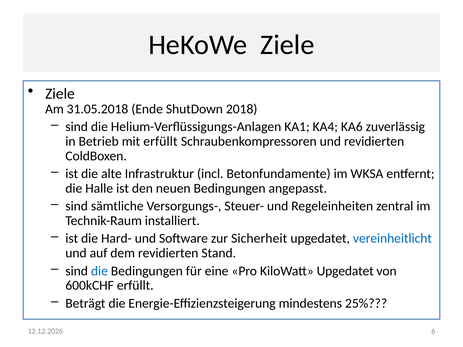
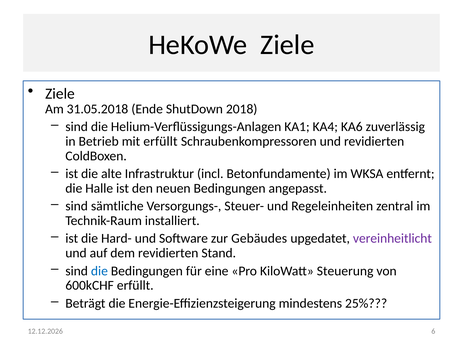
Sicherheit: Sicherheit -> Gebäudes
vereinheitlicht colour: blue -> purple
KiloWatt Upgedatet: Upgedatet -> Steuerung
